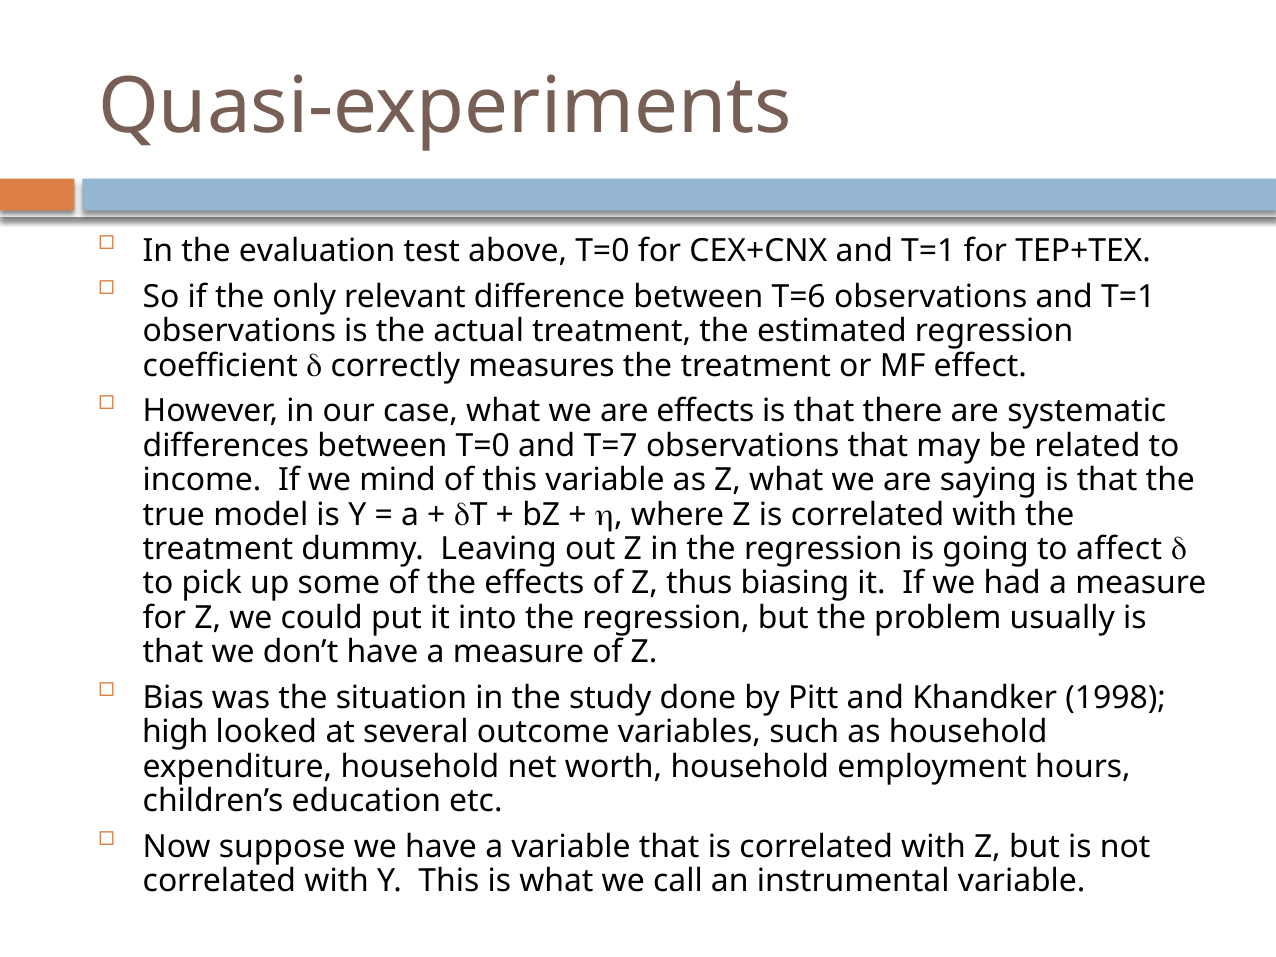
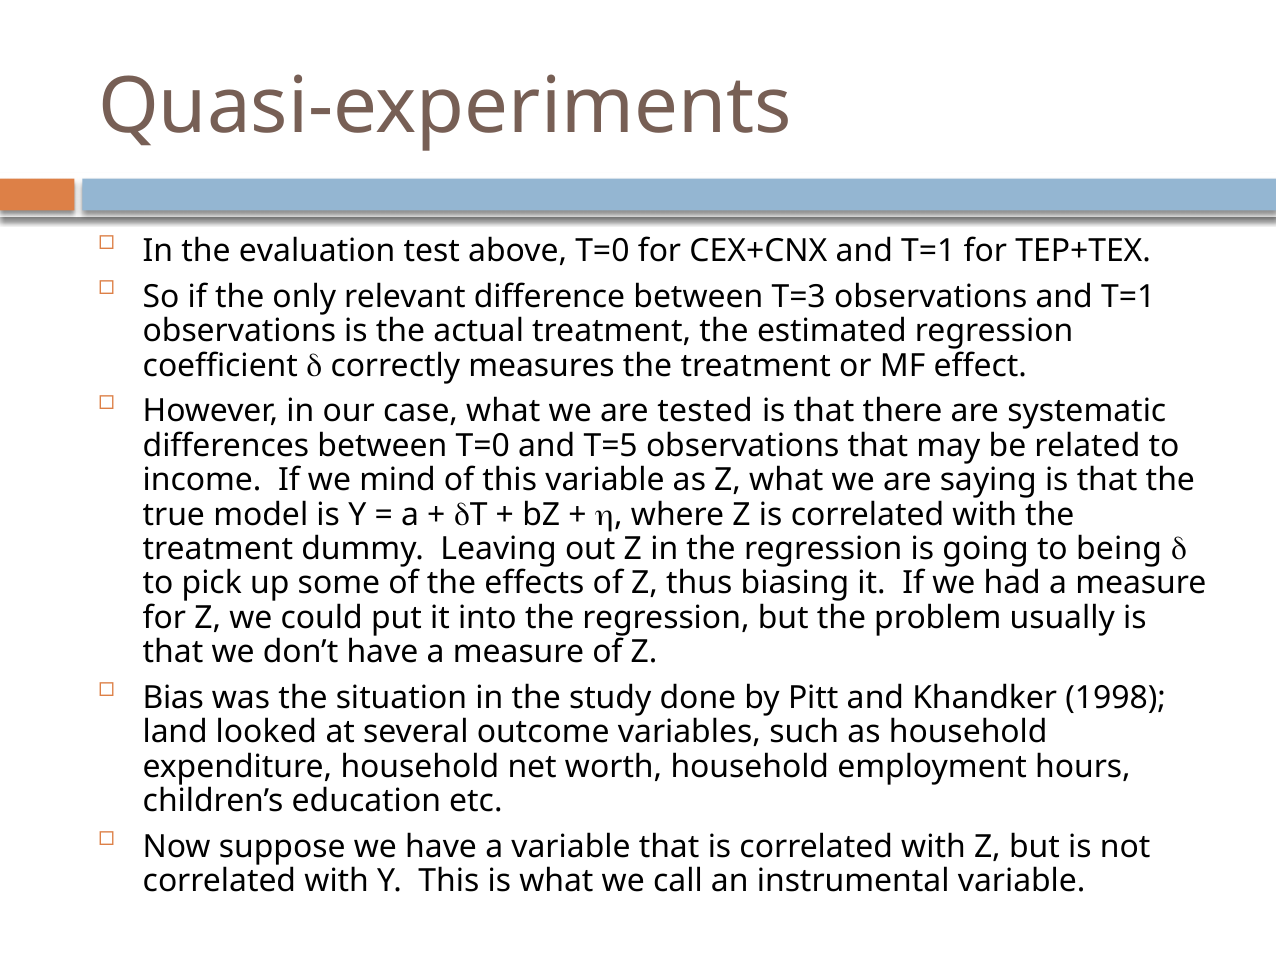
T=6: T=6 -> T=3
are effects: effects -> tested
T=7: T=7 -> T=5
affect: affect -> being
high: high -> land
